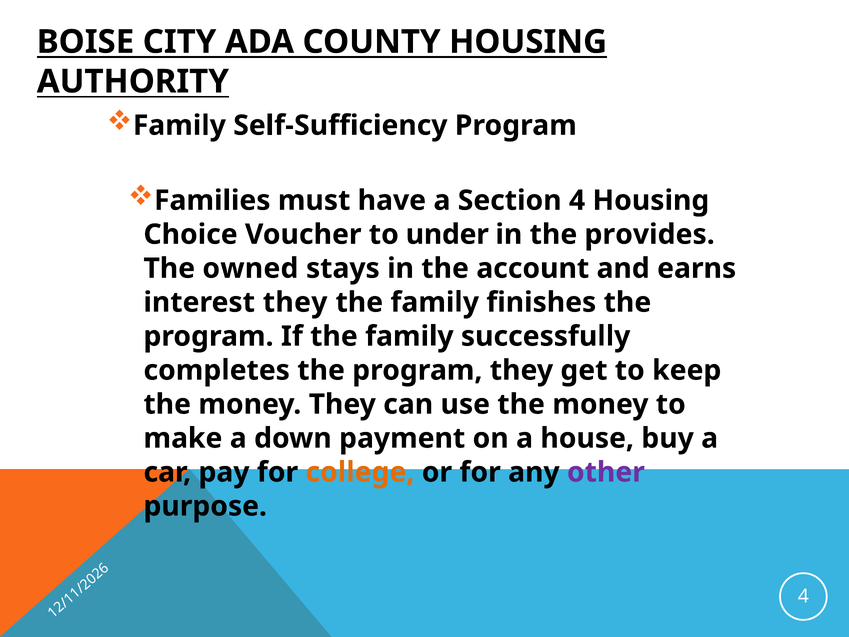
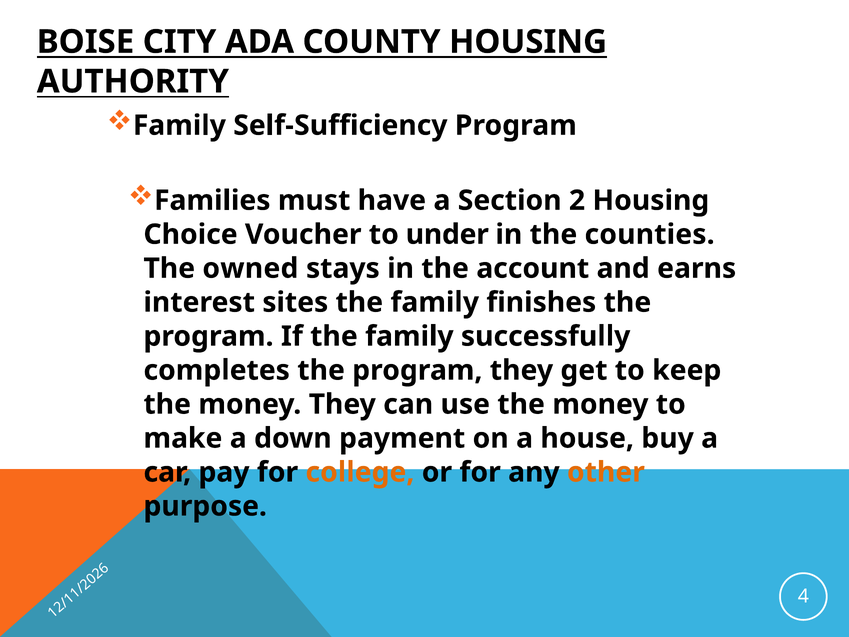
Section 4: 4 -> 2
provides: provides -> counties
interest they: they -> sites
other colour: purple -> orange
